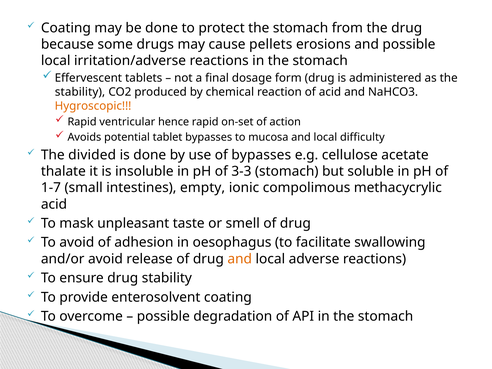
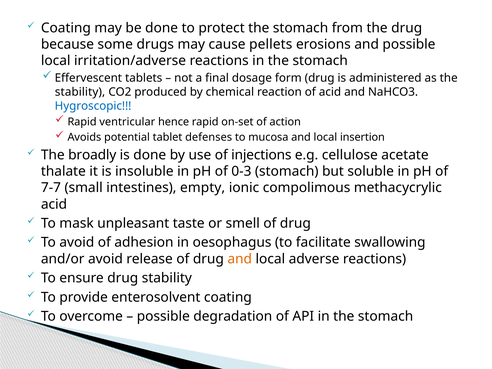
Hygroscopic colour: orange -> blue
tablet bypasses: bypasses -> defenses
difficulty: difficulty -> insertion
divided: divided -> broadly
of bypasses: bypasses -> injections
3-3: 3-3 -> 0-3
1-7: 1-7 -> 7-7
